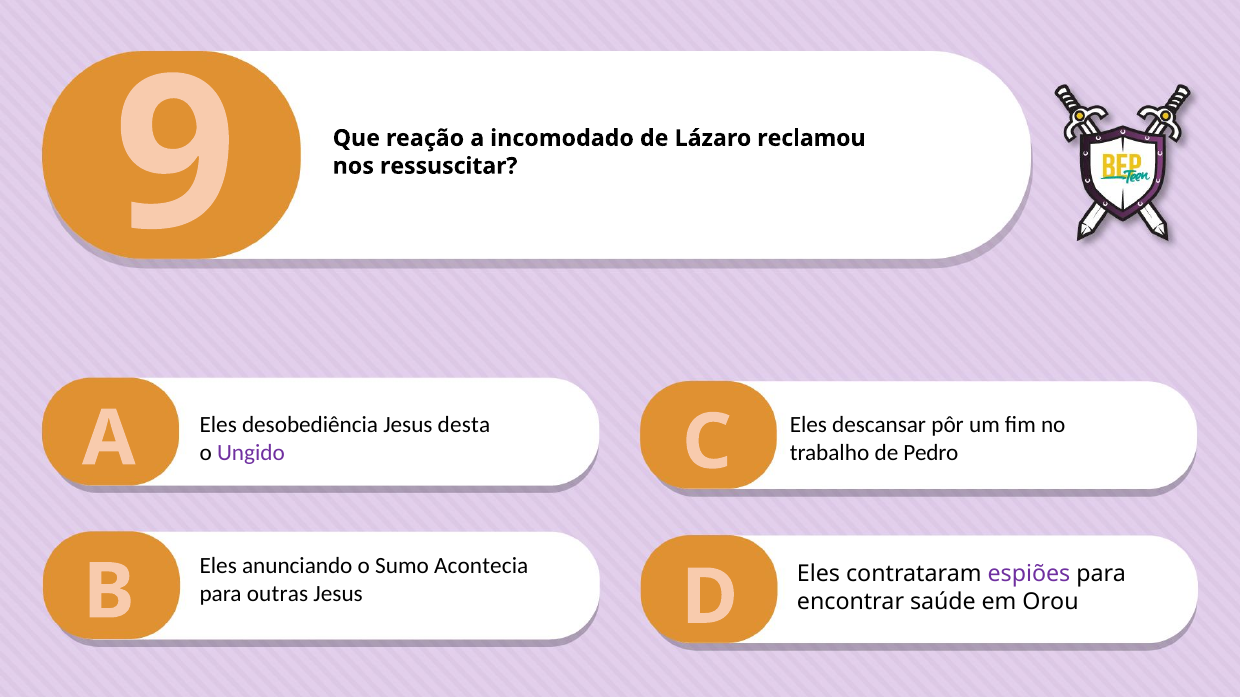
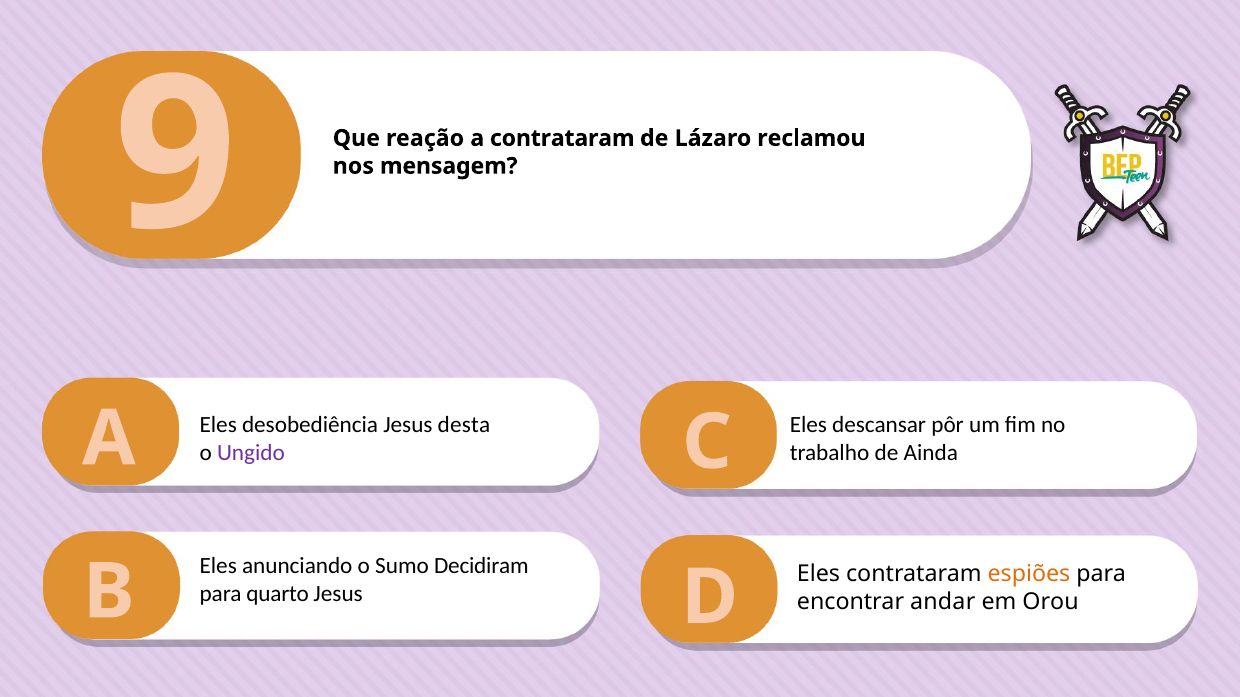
a incomodado: incomodado -> contrataram
ressuscitar: ressuscitar -> mensagem
Pedro: Pedro -> Ainda
Acontecia: Acontecia -> Decidiram
espiões colour: purple -> orange
outras: outras -> quarto
saúde: saúde -> andar
